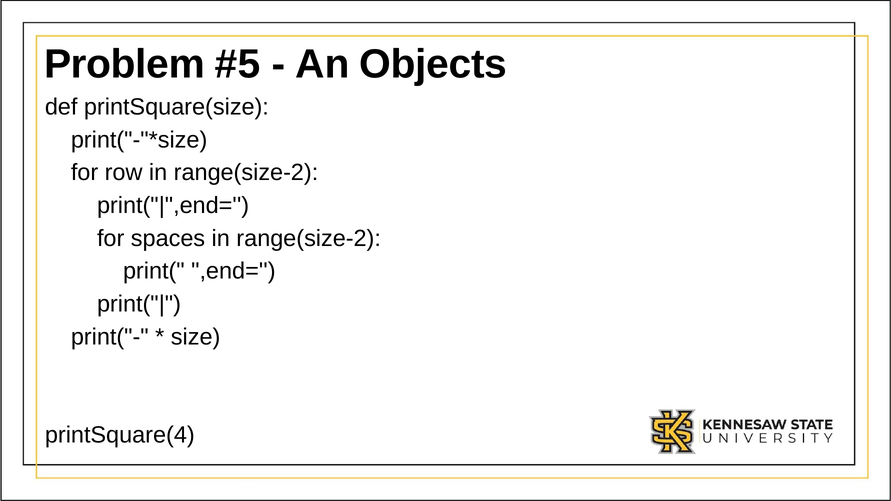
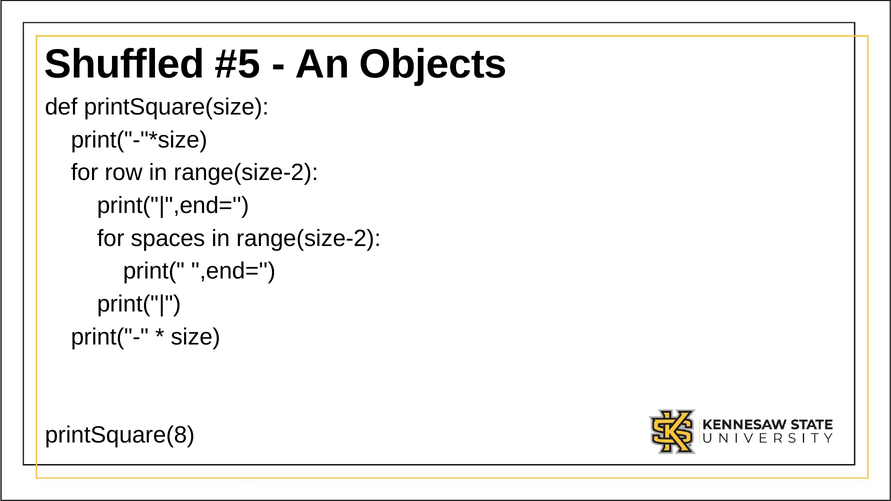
Problem: Problem -> Shuffled
printSquare(4: printSquare(4 -> printSquare(8
